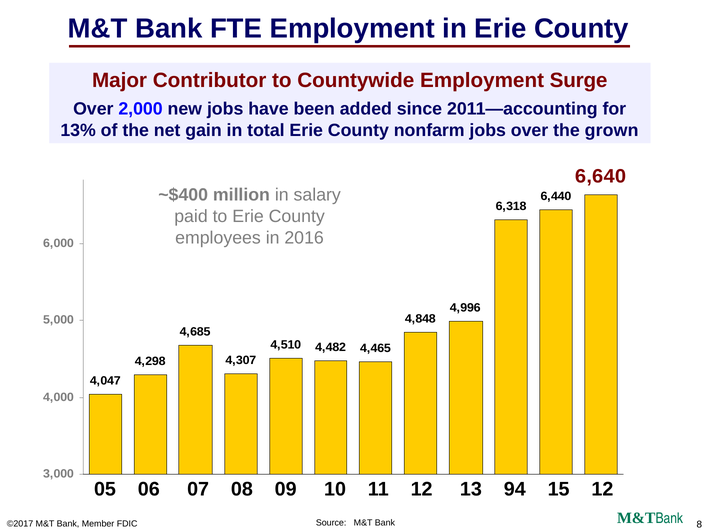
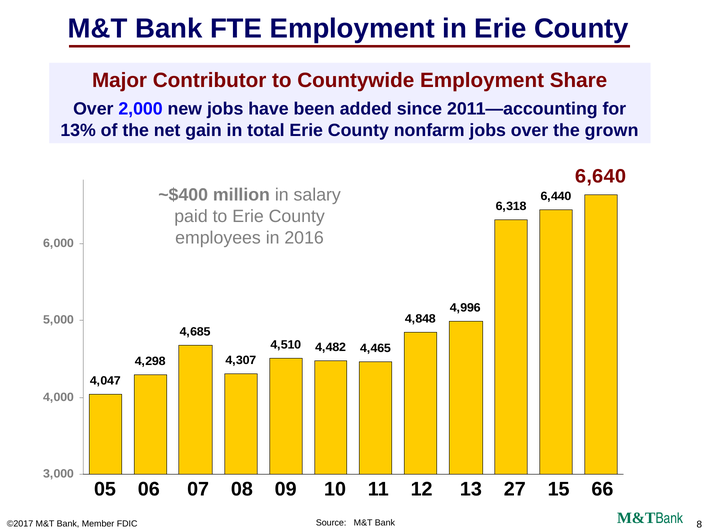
Surge: Surge -> Share
94: 94 -> 27
15 12: 12 -> 66
